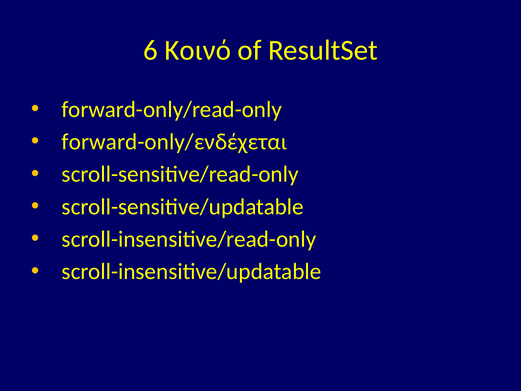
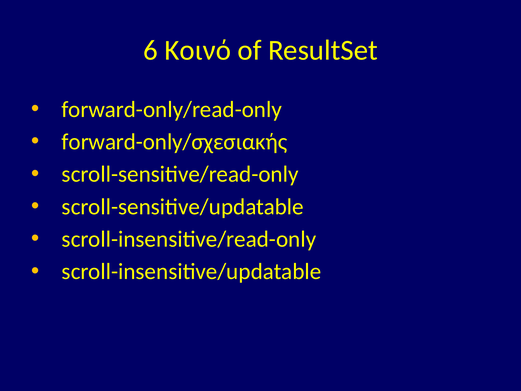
forward-only/ενδέχεται: forward-only/ενδέχεται -> forward-only/σχεσιακής
